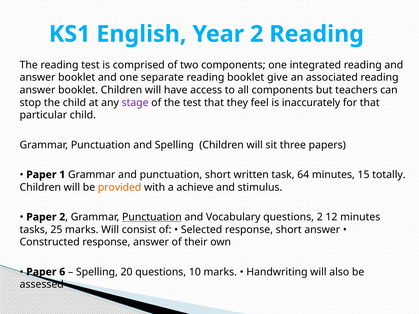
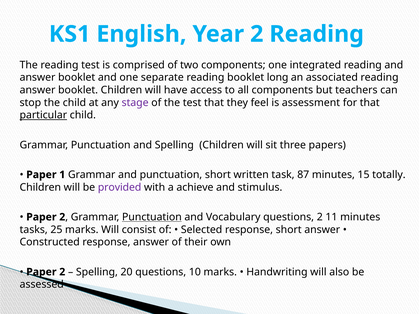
give: give -> long
inaccurately: inaccurately -> assessment
particular underline: none -> present
64: 64 -> 87
provided colour: orange -> purple
12: 12 -> 11
6 at (62, 272): 6 -> 2
